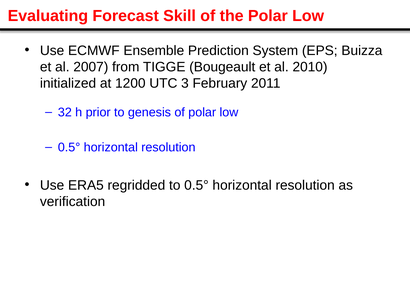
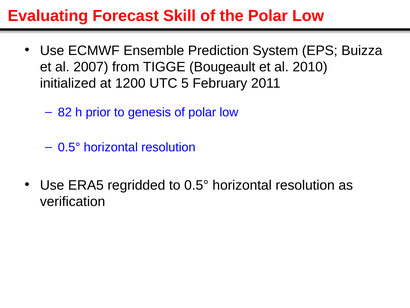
3: 3 -> 5
32: 32 -> 82
